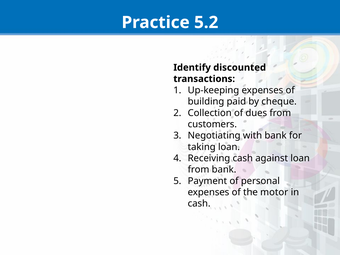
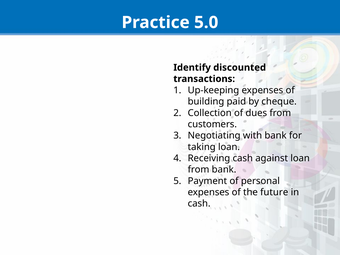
5.2: 5.2 -> 5.0
motor: motor -> future
